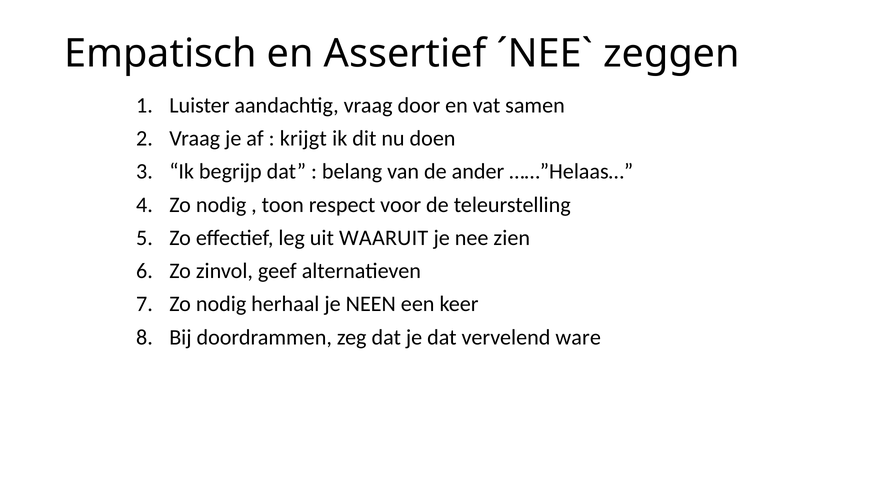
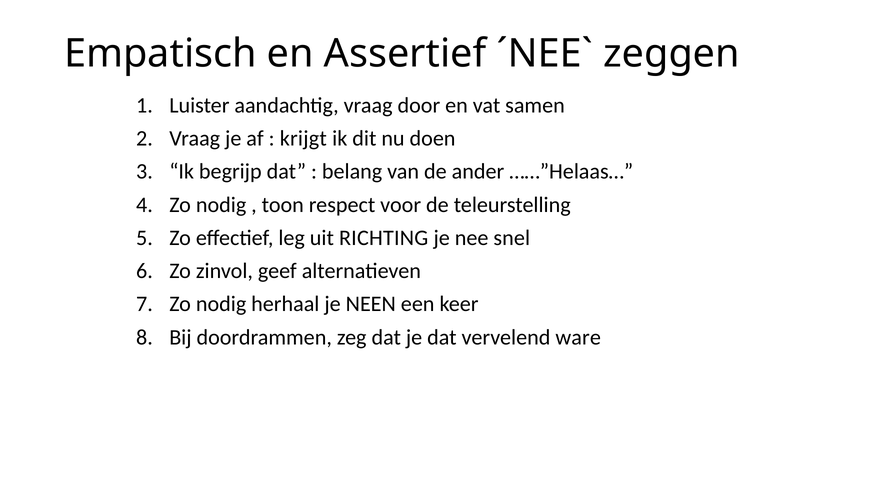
WAARUIT: WAARUIT -> RICHTING
zien: zien -> snel
